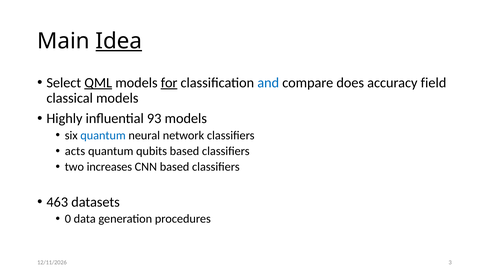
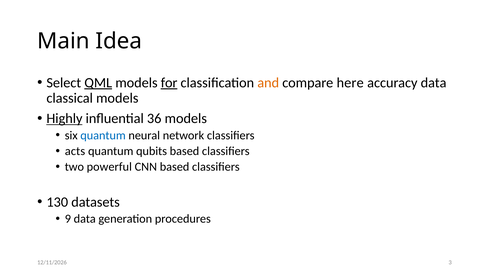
Idea underline: present -> none
and colour: blue -> orange
does: does -> here
accuracy field: field -> data
Highly underline: none -> present
93: 93 -> 36
increases: increases -> powerful
463: 463 -> 130
0: 0 -> 9
